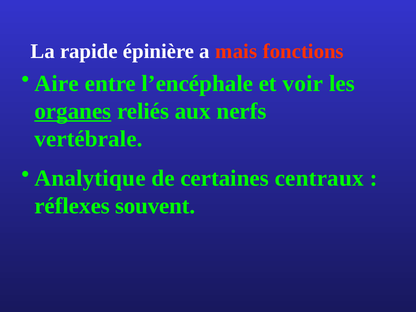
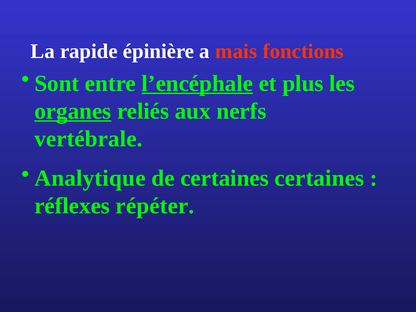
Aire: Aire -> Sont
l’encéphale underline: none -> present
voir: voir -> plus
certaines centraux: centraux -> certaines
souvent: souvent -> répéter
